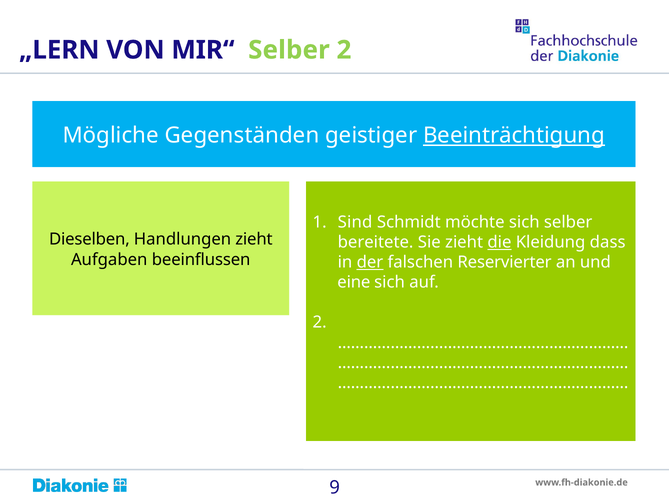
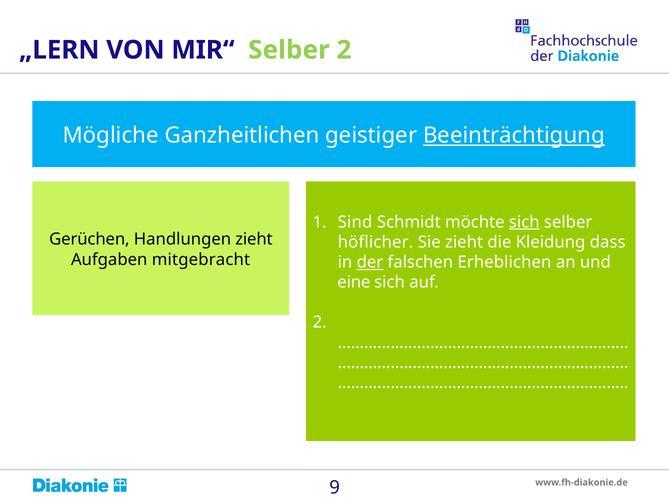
Gegenständen: Gegenständen -> Ganzheitlichen
sich at (524, 222) underline: none -> present
Dieselben: Dieselben -> Gerüchen
bereitete: bereitete -> höflicher
die underline: present -> none
beeinflussen: beeinflussen -> mitgebracht
Reservierter: Reservierter -> Erheblichen
